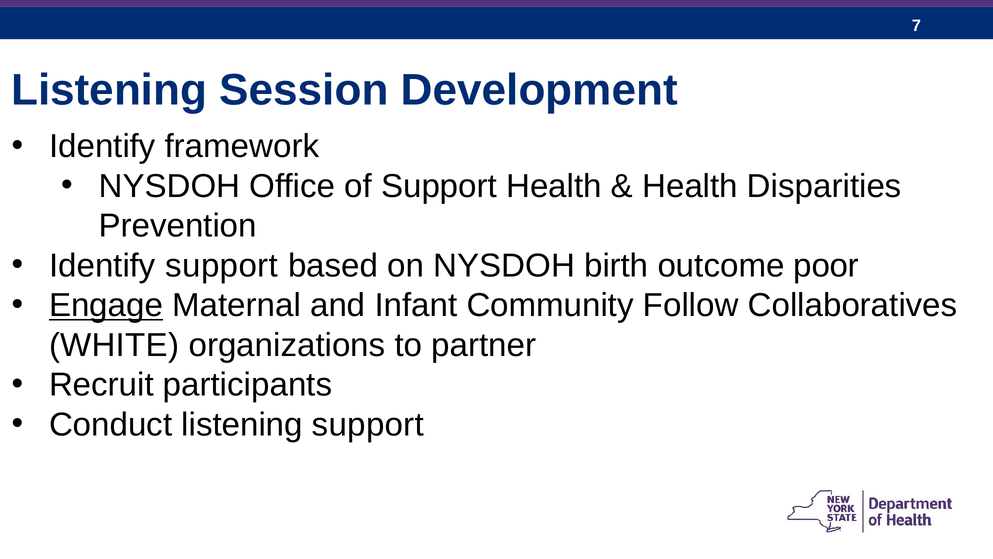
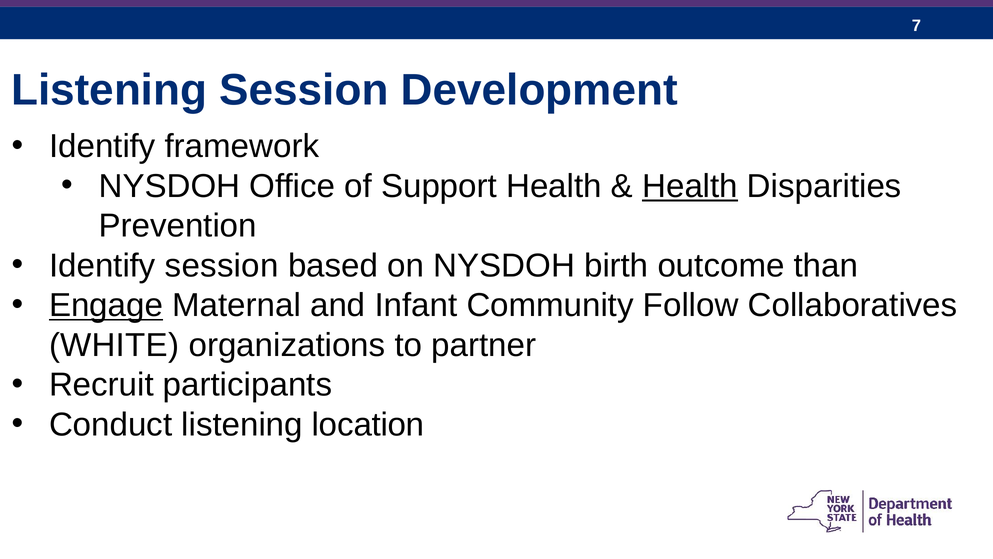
Health at (690, 186) underline: none -> present
Identify support: support -> session
poor: poor -> than
listening support: support -> location
